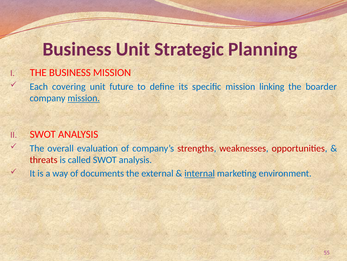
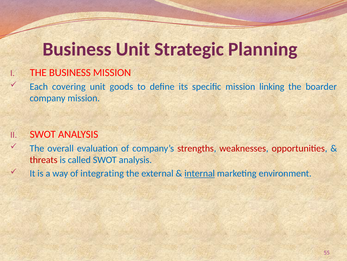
future: future -> goods
mission at (84, 98) underline: present -> none
documents: documents -> integrating
